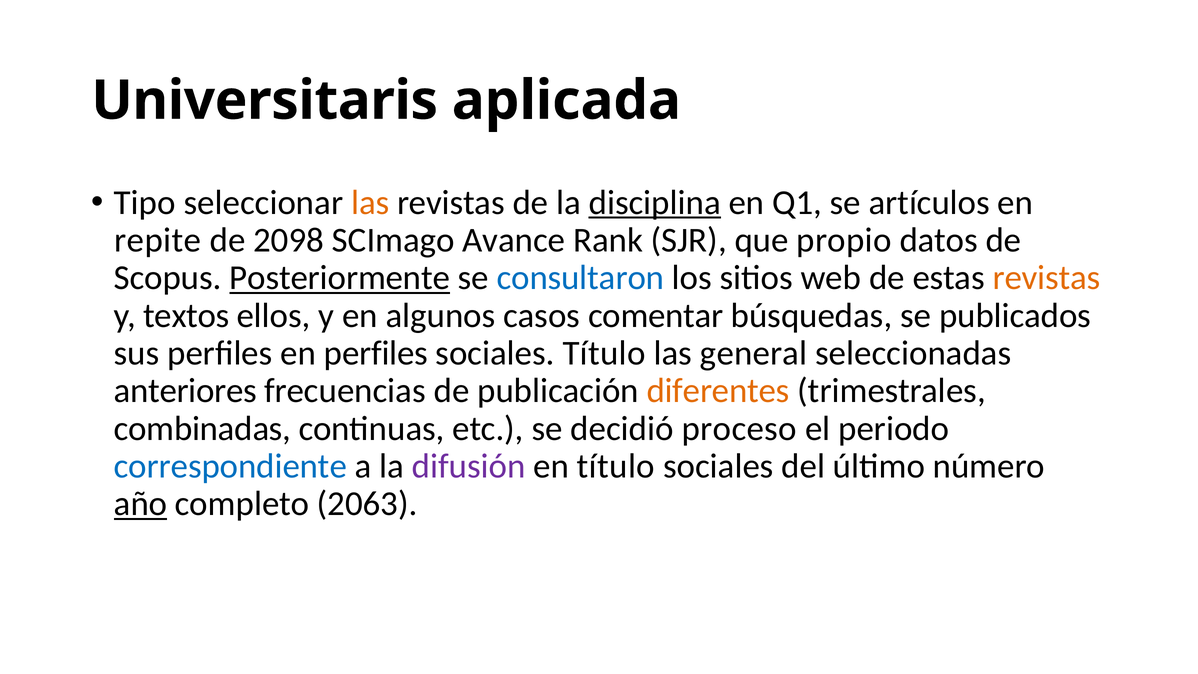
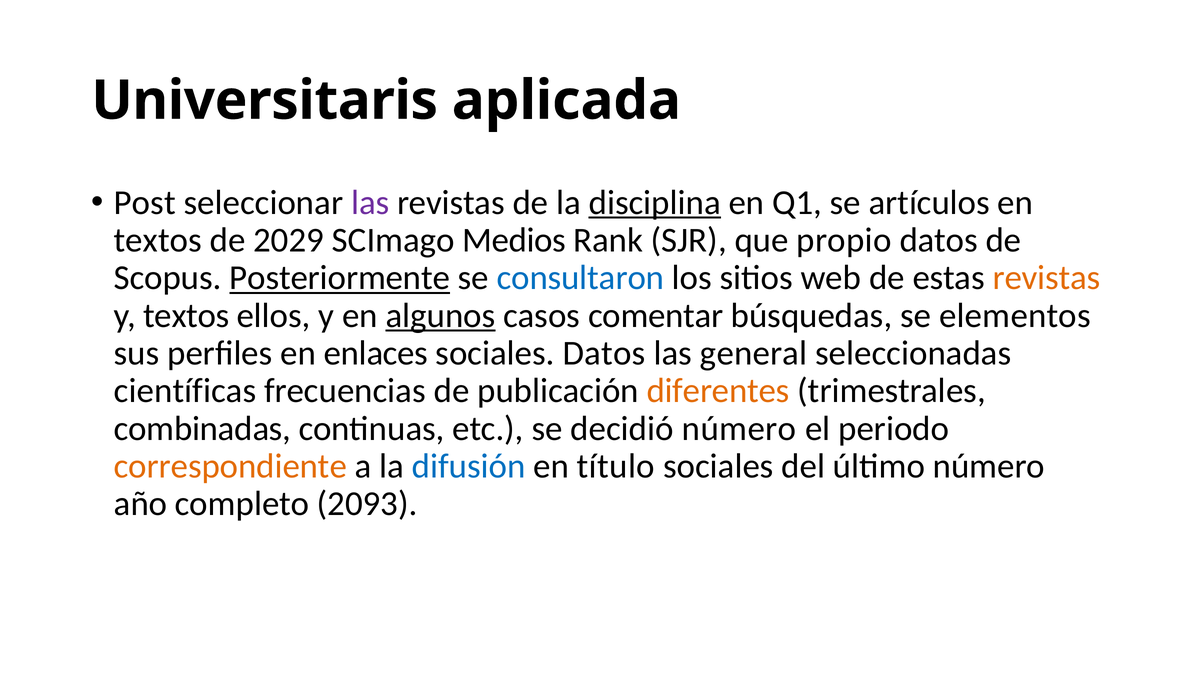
Tipo: Tipo -> Post
las at (370, 202) colour: orange -> purple
repite at (158, 240): repite -> textos
2098: 2098 -> 2029
Avance: Avance -> Medios
algunos underline: none -> present
publicados: publicados -> elementos
en perfiles: perfiles -> enlaces
sociales Título: Título -> Datos
anteriores: anteriores -> científicas
decidió proceso: proceso -> número
correspondiente colour: blue -> orange
difusión colour: purple -> blue
año underline: present -> none
2063: 2063 -> 2093
